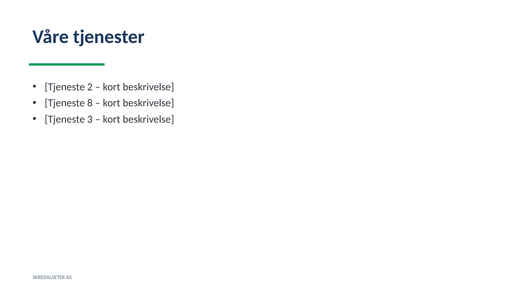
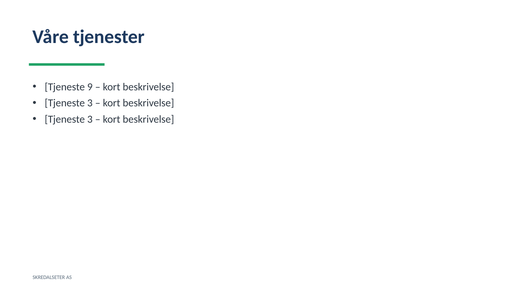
2: 2 -> 9
8 at (90, 103): 8 -> 3
